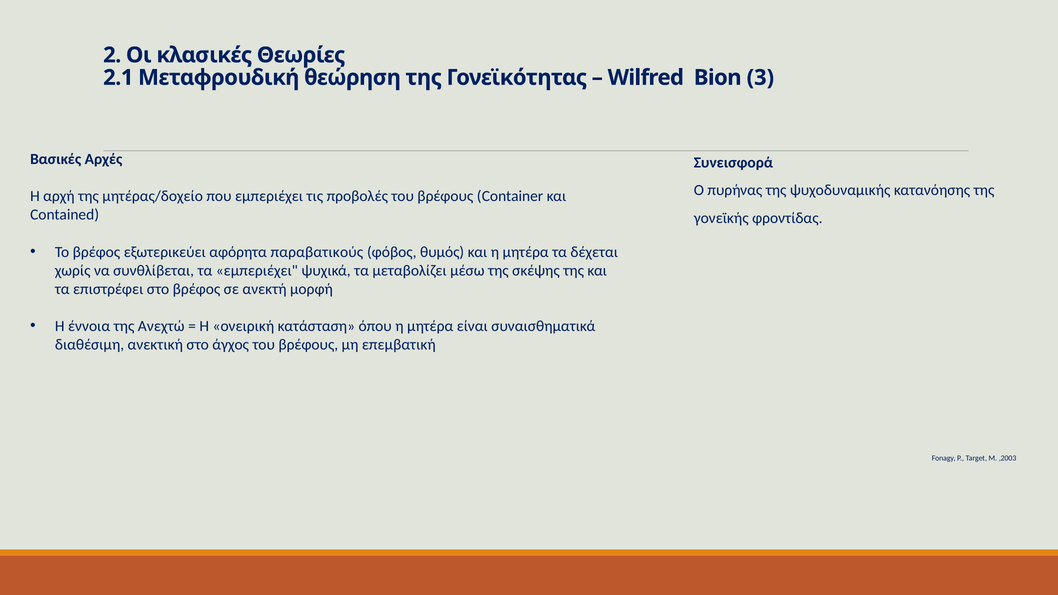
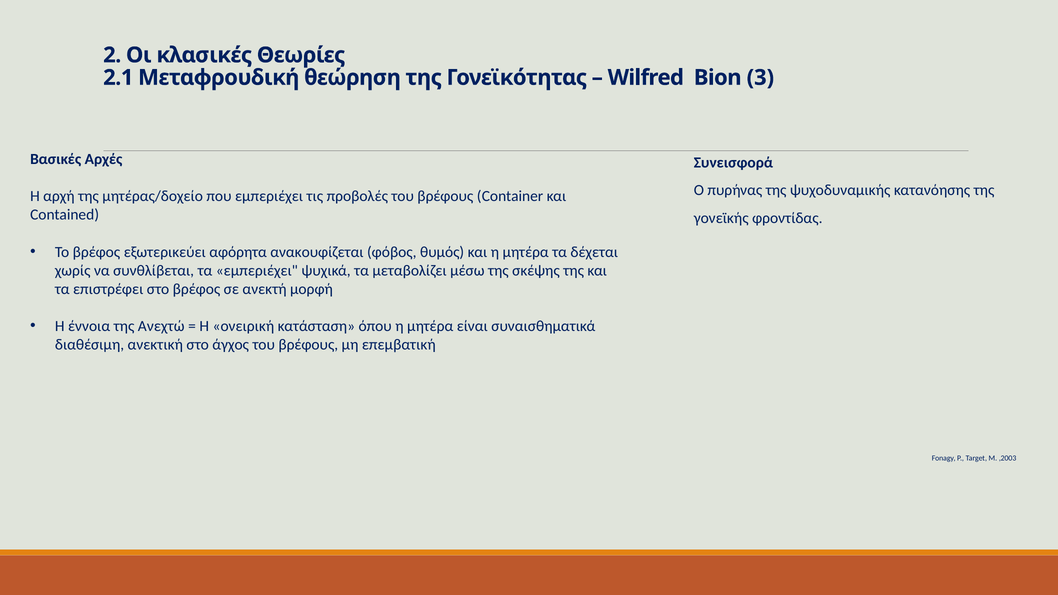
παραβατικούς: παραβατικούς -> ανακουφίζεται
